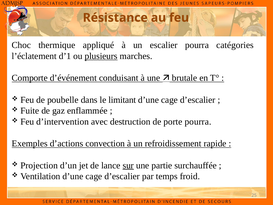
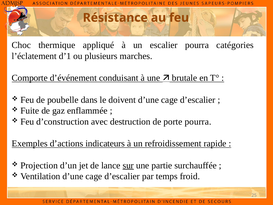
plusieurs underline: present -> none
limitant: limitant -> doivent
d’intervention: d’intervention -> d’construction
convection: convection -> indicateurs
